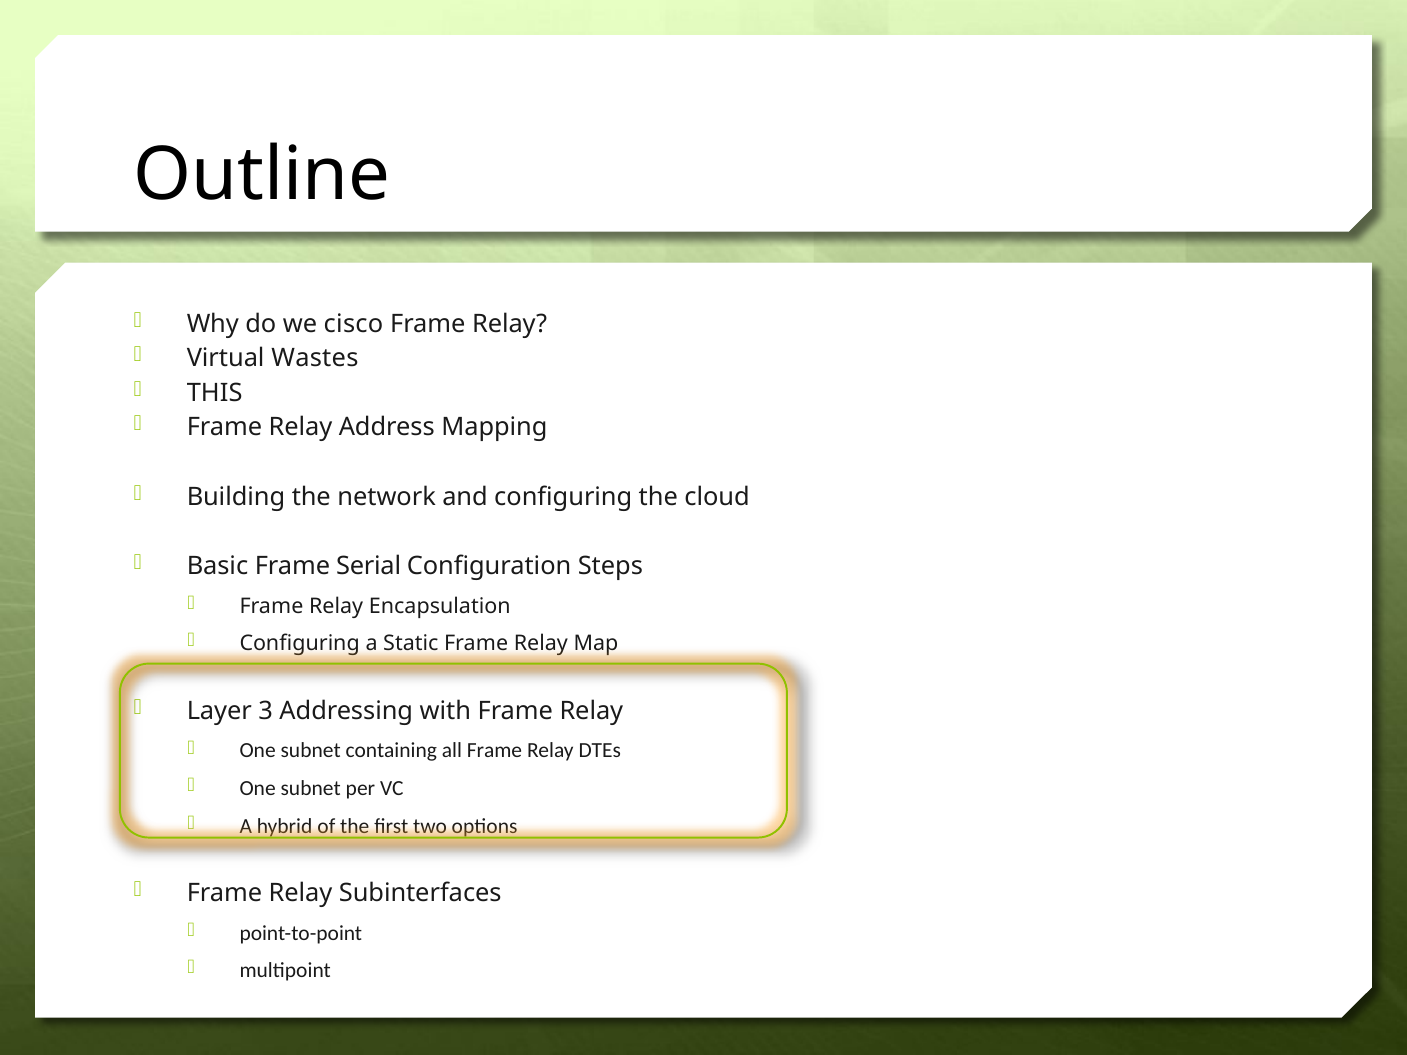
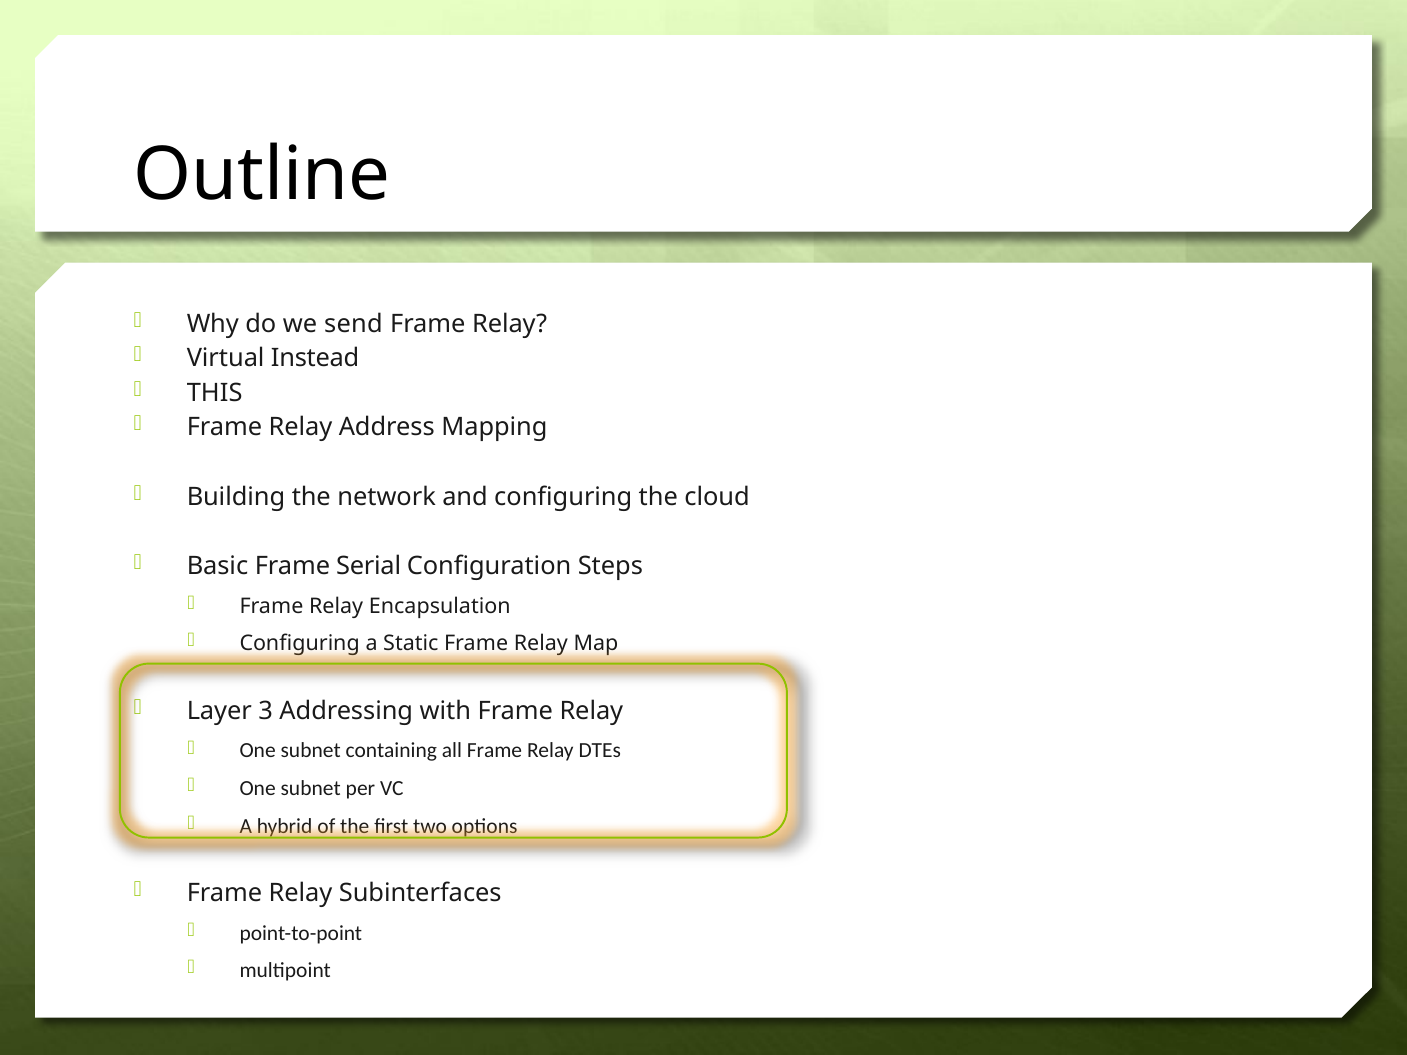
cisco: cisco -> send
Wastes: Wastes -> Instead
